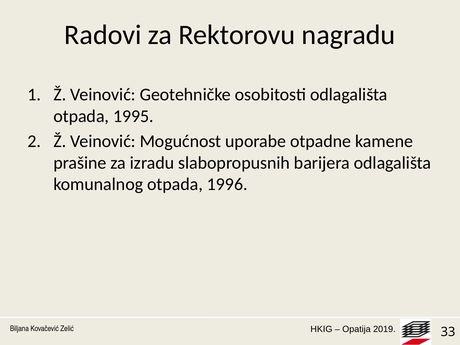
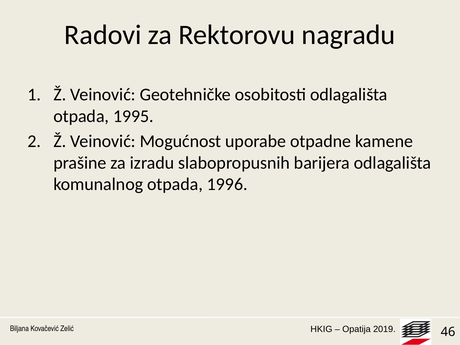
33: 33 -> 46
